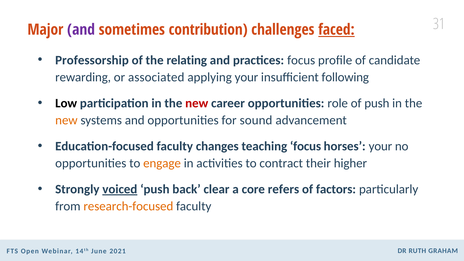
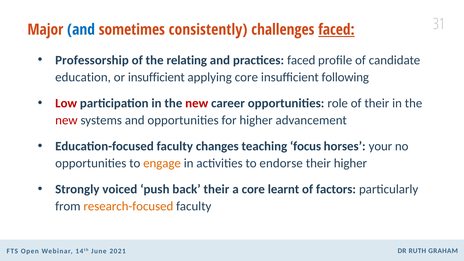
and at (81, 30) colour: purple -> blue
contribution: contribution -> consistently
practices focus: focus -> faced
rewarding: rewarding -> education
or associated: associated -> insufficient
applying your: your -> core
Low colour: black -> red
of push: push -> their
new at (66, 120) colour: orange -> red
for sound: sound -> higher
contract: contract -> endorse
voiced underline: present -> none
back clear: clear -> their
refers: refers -> learnt
